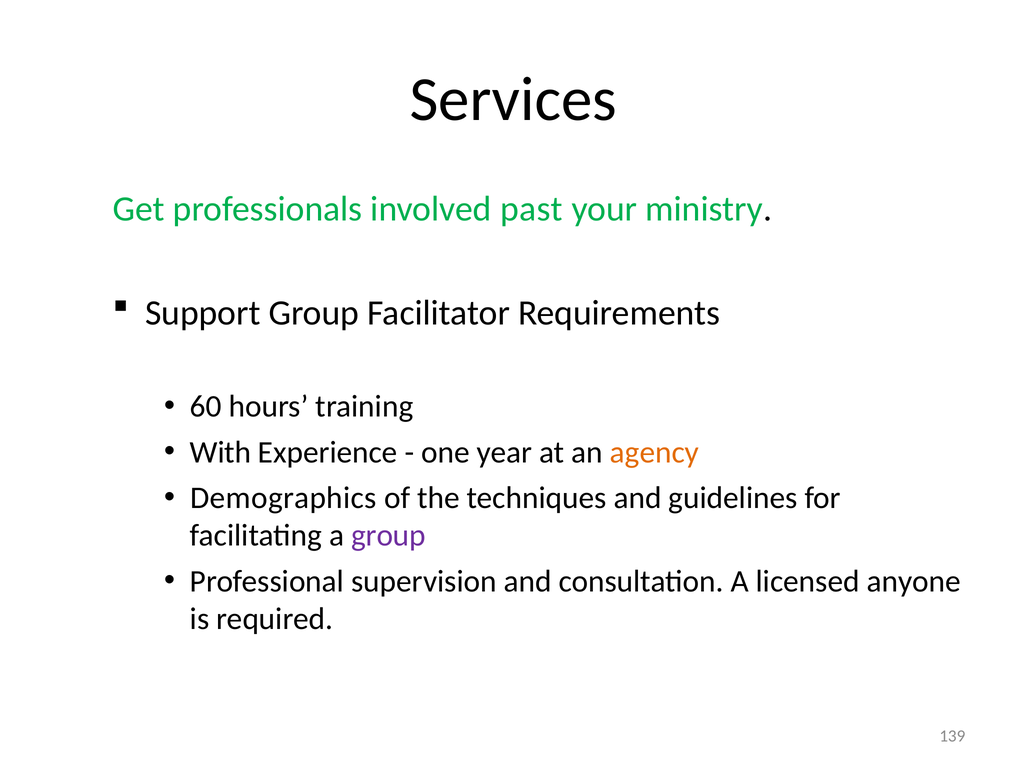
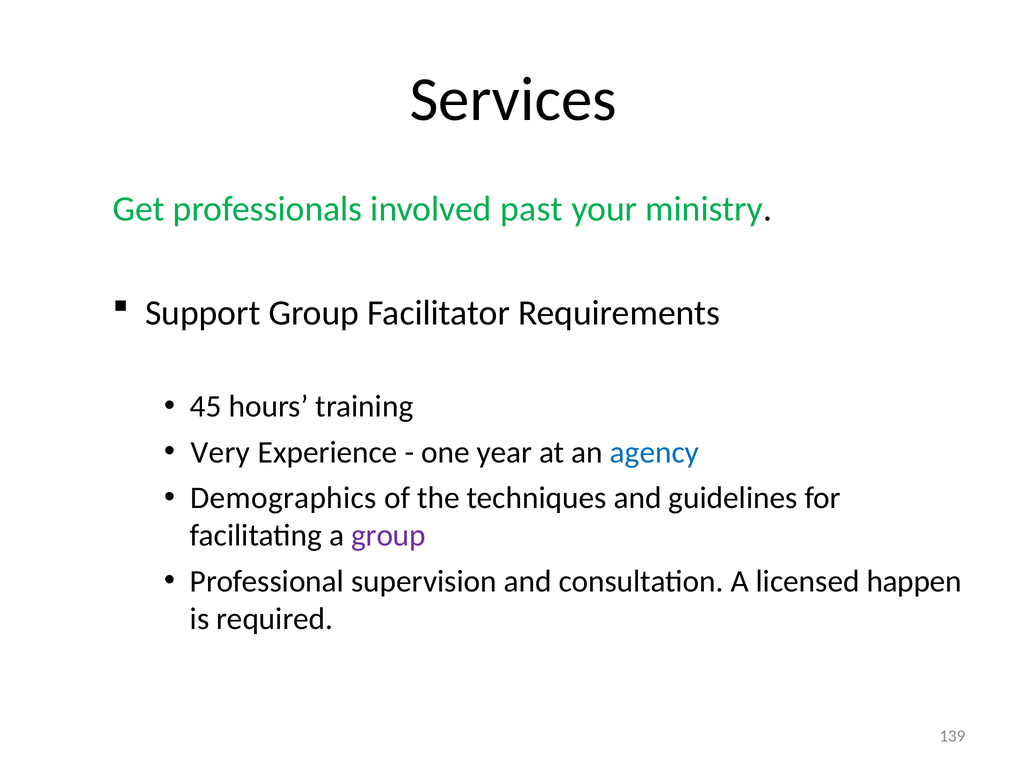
60: 60 -> 45
With: With -> Very
agency colour: orange -> blue
anyone: anyone -> happen
